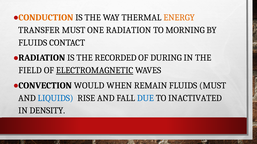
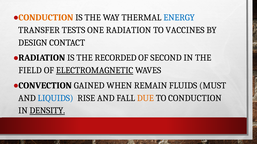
ENERGY colour: orange -> blue
TRANSFER MUST: MUST -> TESTS
MORNING: MORNING -> VACCINES
FLUIDS at (33, 43): FLUIDS -> DESIGN
DURING: DURING -> SECOND
WOULD: WOULD -> GAINED
DUE colour: blue -> orange
TO INACTIVATED: INACTIVATED -> CONDUCTION
DENSITY underline: none -> present
